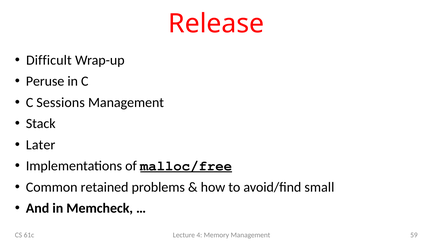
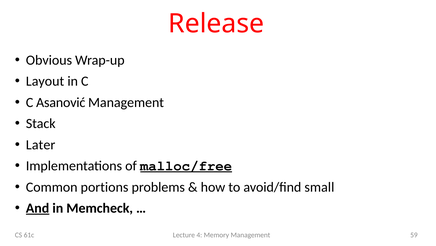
Difficult: Difficult -> Obvious
Peruse: Peruse -> Layout
Sessions: Sessions -> Asanović
retained: retained -> portions
And underline: none -> present
